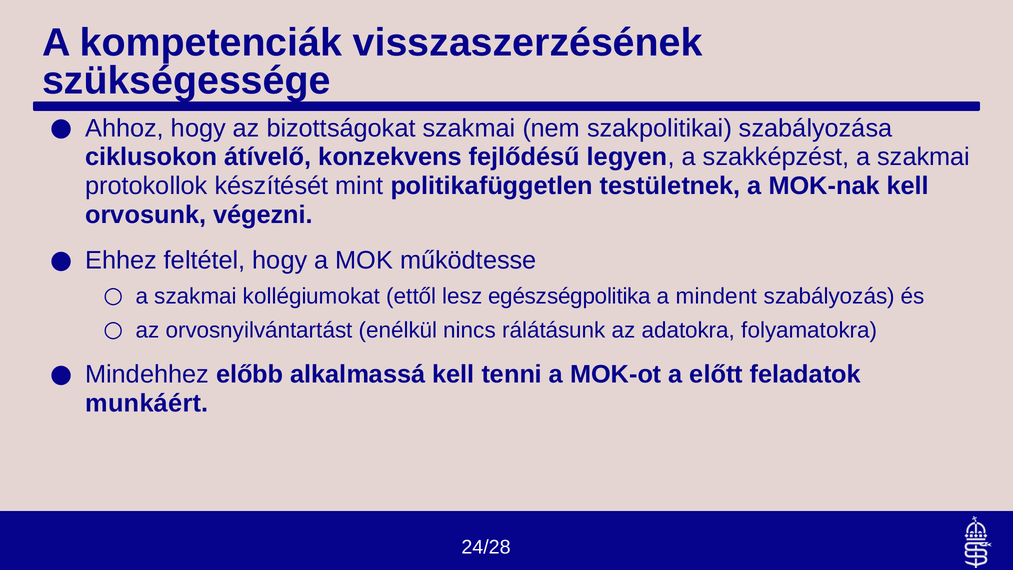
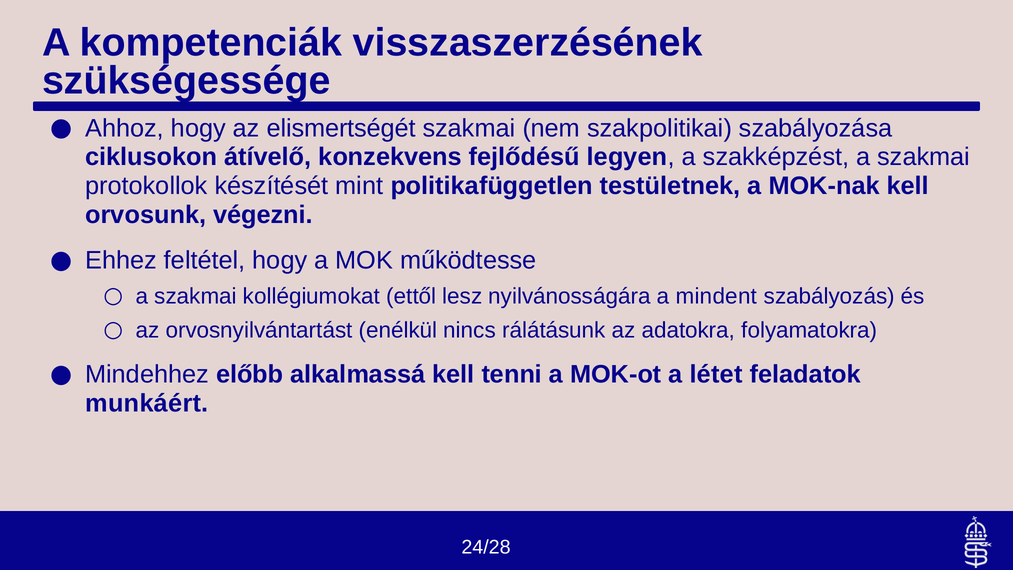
bizottságokat: bizottságokat -> elismertségét
egészségpolitika: egészségpolitika -> nyilvánosságára
előtt: előtt -> létet
